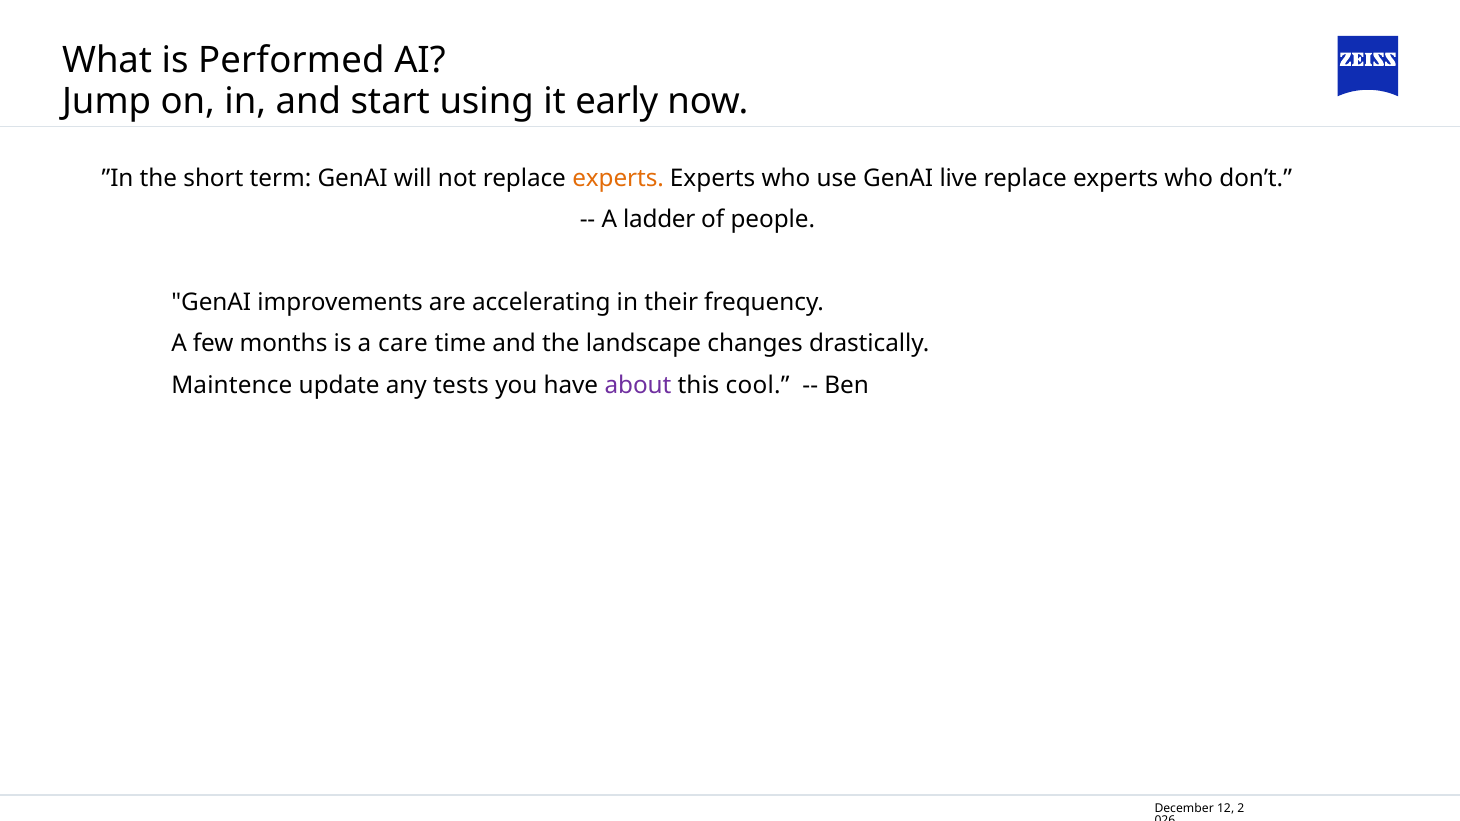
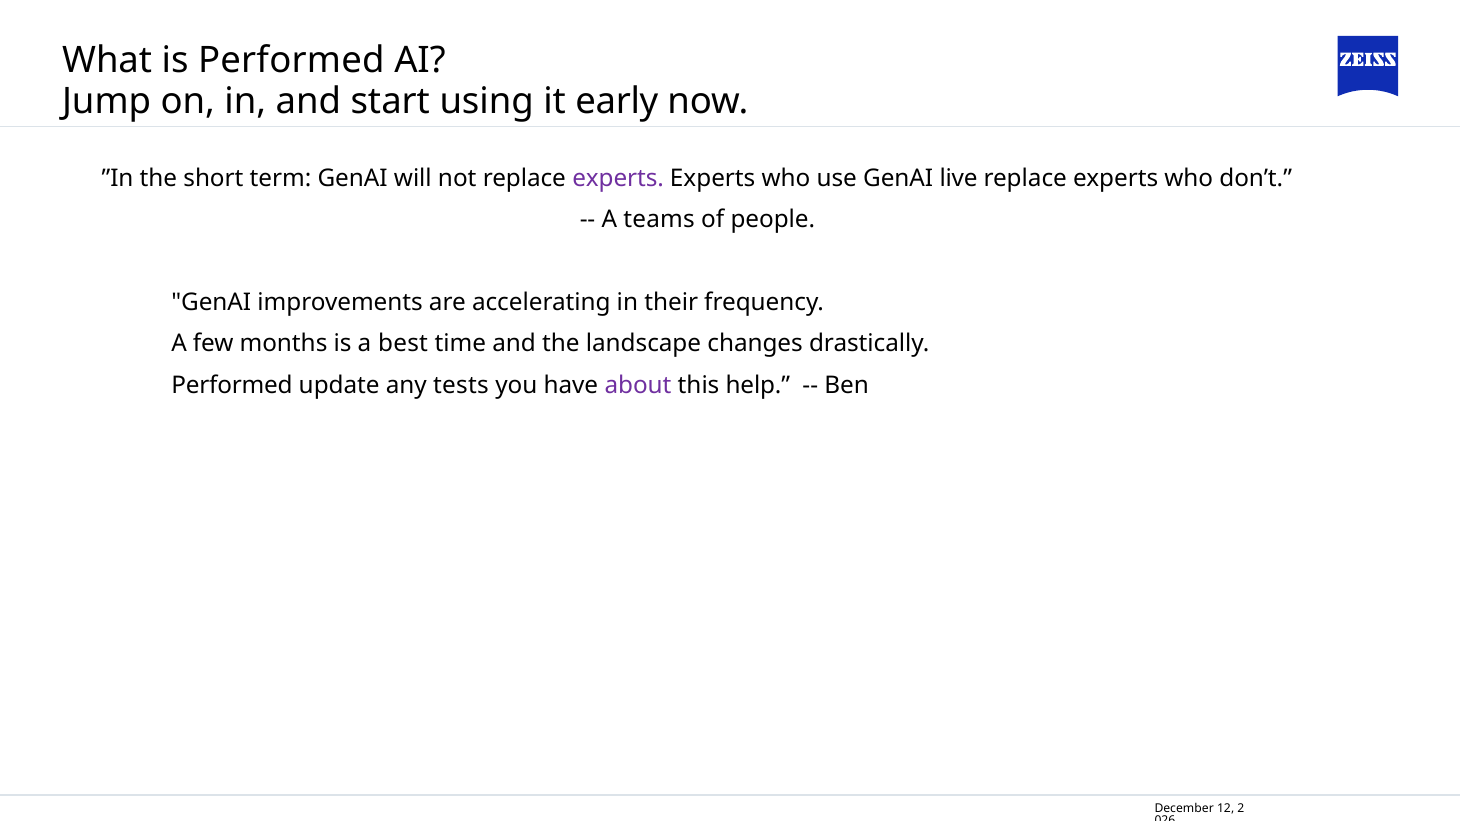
experts at (618, 179) colour: orange -> purple
ladder: ladder -> teams
care: care -> best
Maintence at (232, 385): Maintence -> Performed
cool: cool -> help
